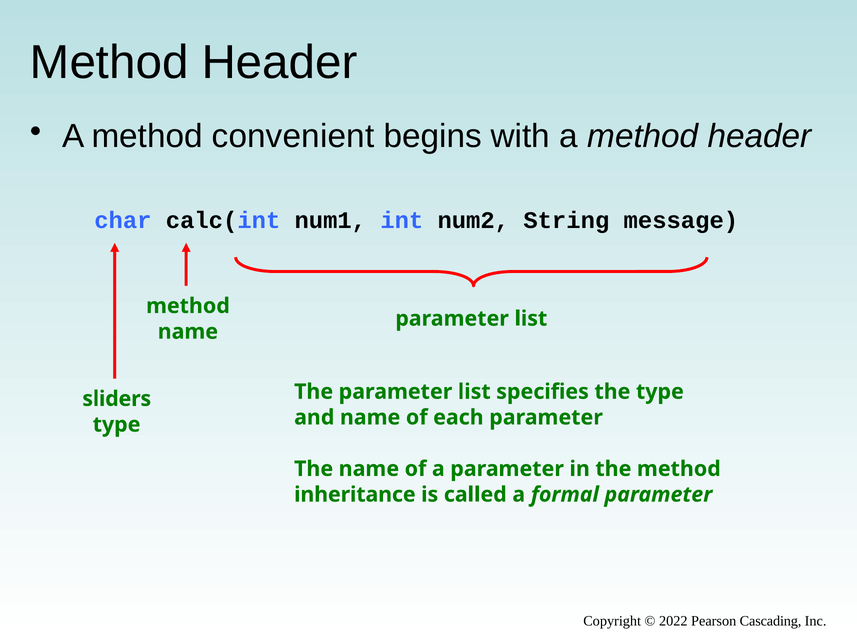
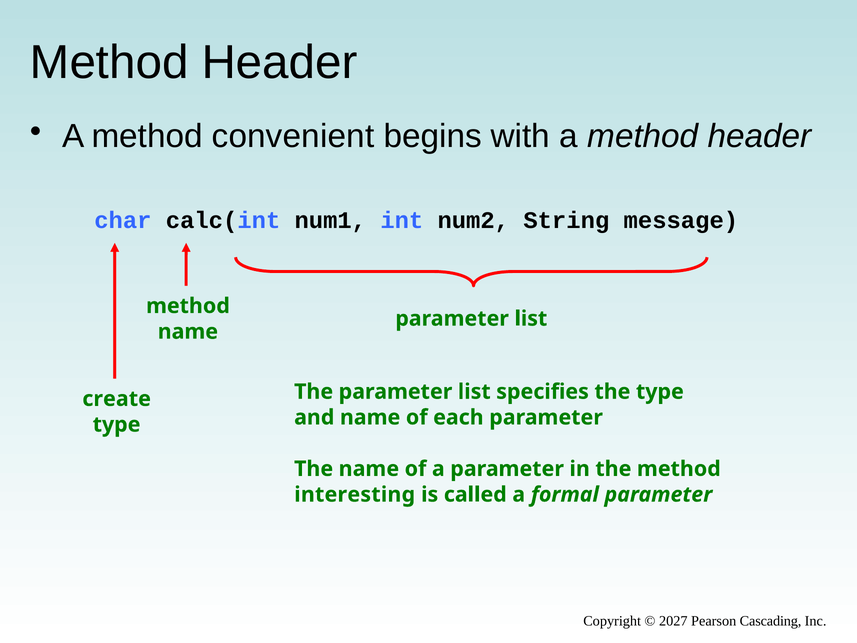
sliders: sliders -> create
inheritance: inheritance -> interesting
2022: 2022 -> 2027
